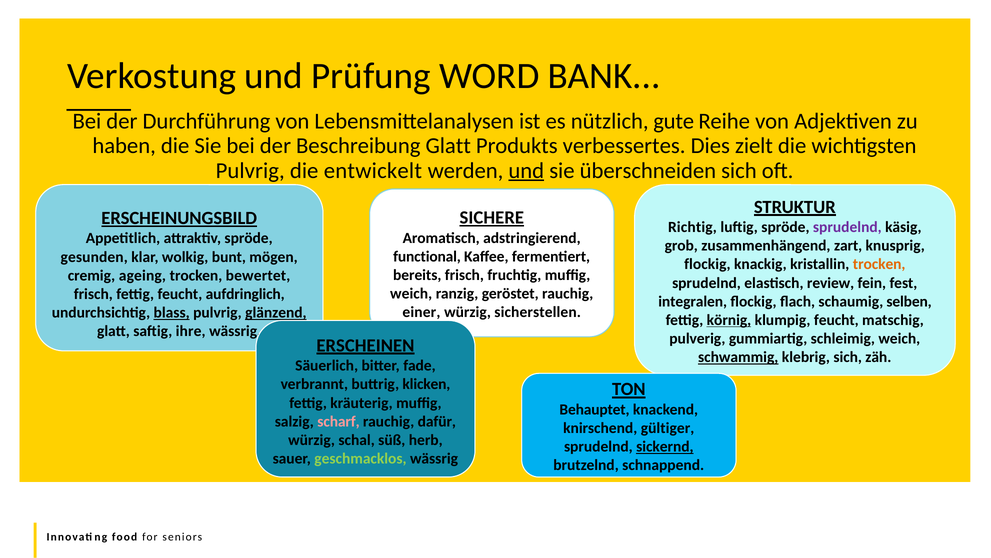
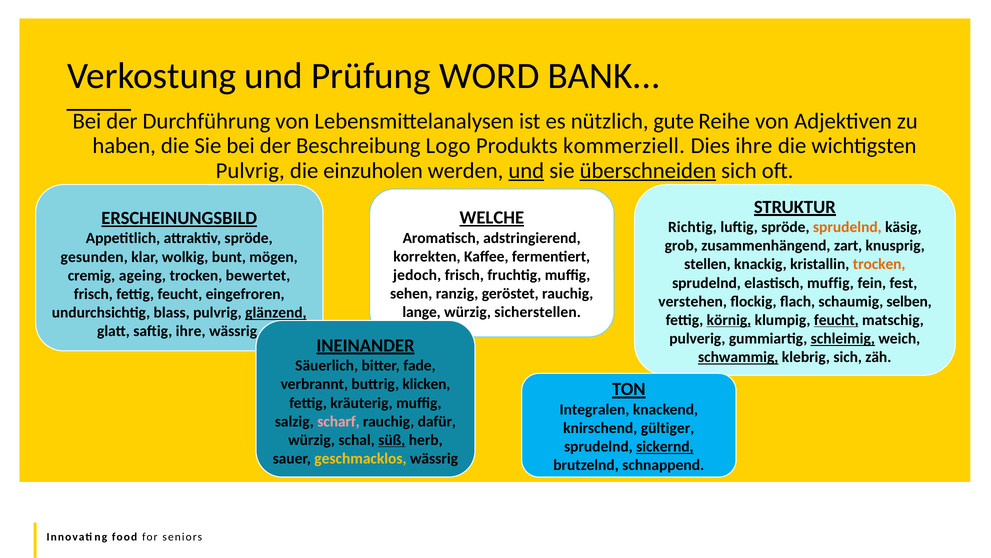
Beschreibung Glatt: Glatt -> Logo
verbessertes: verbessertes -> kommerziell
Dies zielt: zielt -> ihre
entwickelt: entwickelt -> einzuholen
überschneiden underline: none -> present
SICHERE: SICHERE -> WELCHE
sprudelnd at (847, 227) colour: purple -> orange
functional: functional -> korrekten
flockig at (707, 264): flockig -> stellen
bereits: bereits -> jedoch
elastisch review: review -> muffig
weich at (411, 293): weich -> sehen
aufdringlich: aufdringlich -> eingefroren
integralen: integralen -> verstehen
einer: einer -> lange
blass underline: present -> none
feucht at (836, 320) underline: none -> present
schleimig underline: none -> present
ERSCHEINEN: ERSCHEINEN -> INEINANDER
Behauptet: Behauptet -> Integralen
süß underline: none -> present
geschmacklos colour: light green -> yellow
